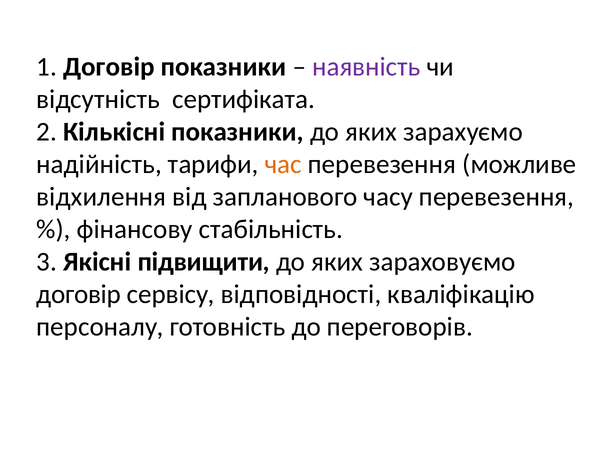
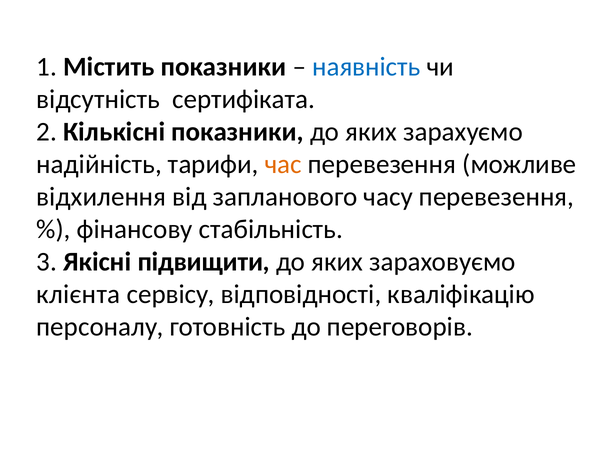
1 Договір: Договір -> Містить
наявність colour: purple -> blue
договір at (79, 294): договір -> клієнта
